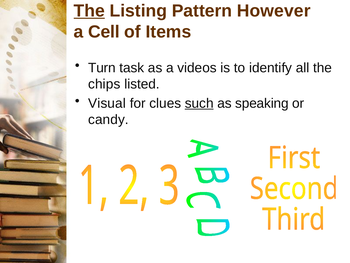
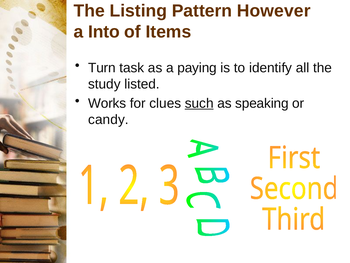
The at (89, 11) underline: present -> none
Cell: Cell -> Into
videos: videos -> paying
chips: chips -> study
Visual: Visual -> Works
